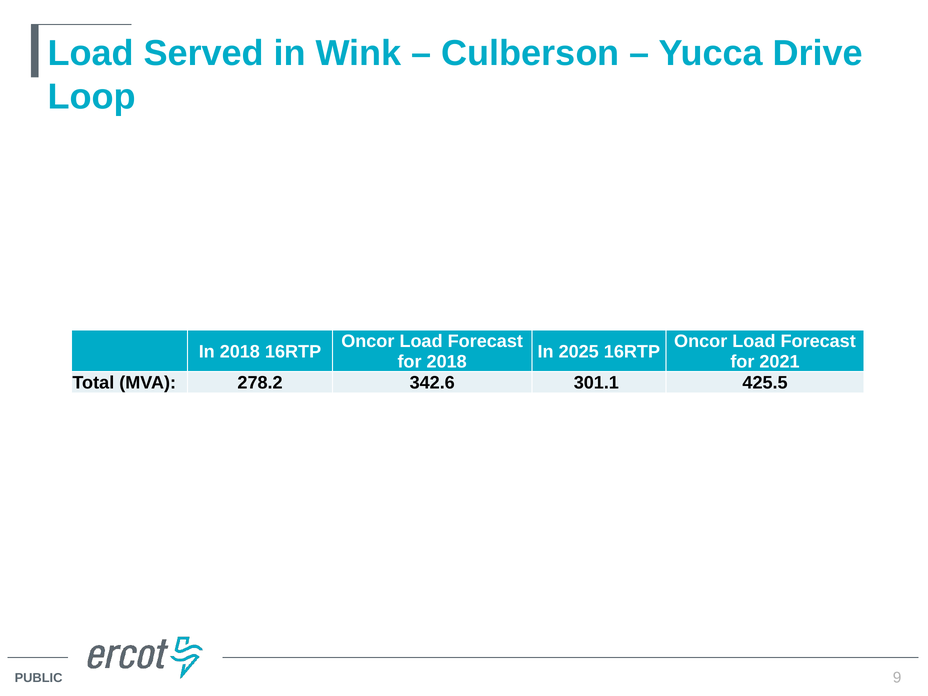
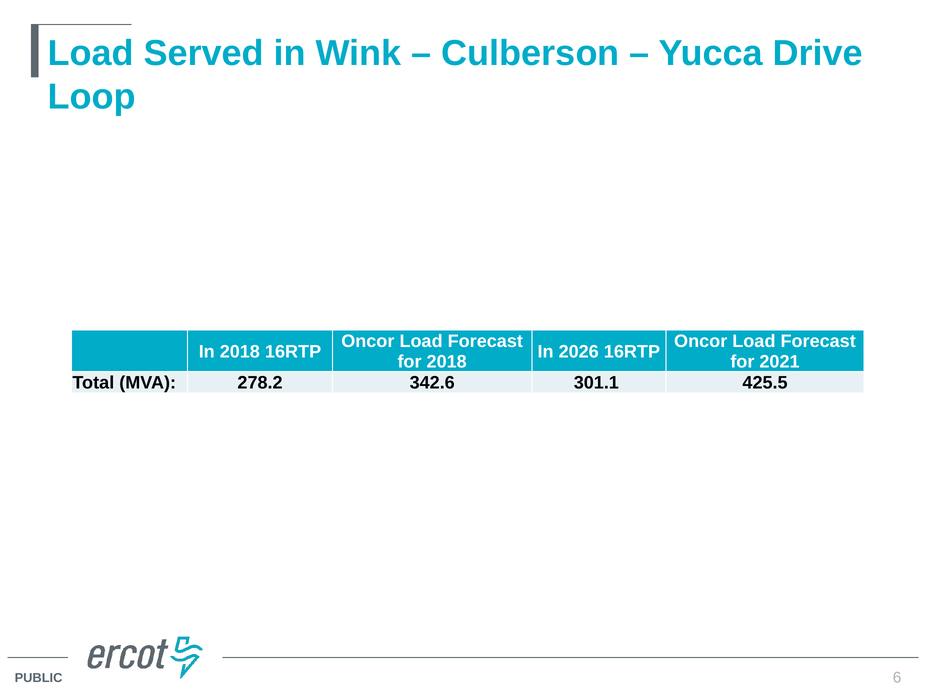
2025: 2025 -> 2026
9: 9 -> 6
